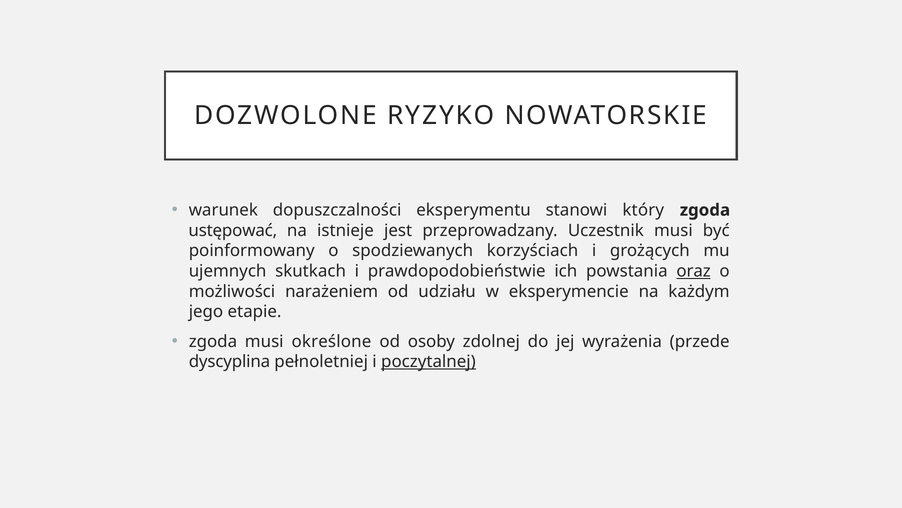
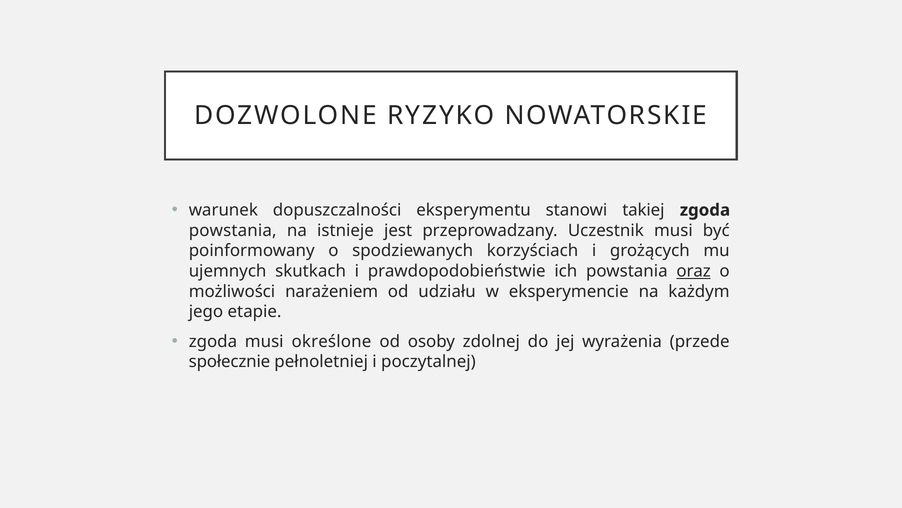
który: który -> takiej
ustępować at (233, 230): ustępować -> powstania
dyscyplina: dyscyplina -> społecznie
poczytalnej underline: present -> none
